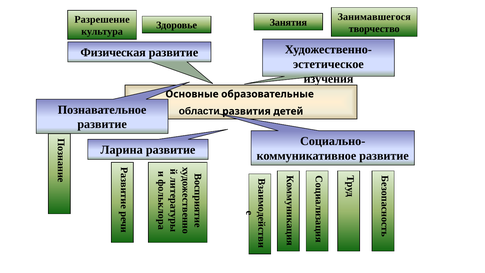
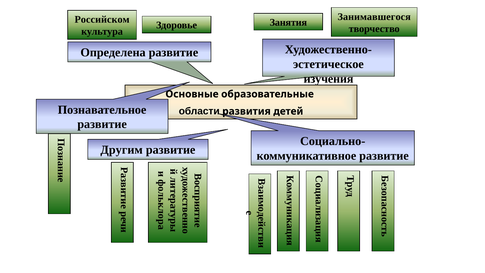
Разрешение: Разрешение -> Российском
Физическая: Физическая -> Определена
Ларина: Ларина -> Другим
